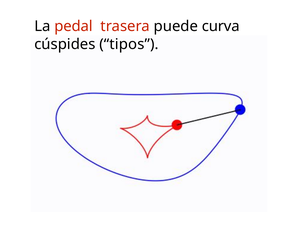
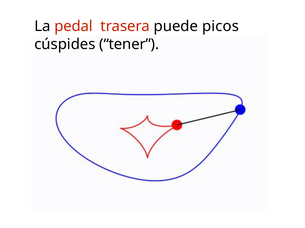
curva: curva -> picos
tipos: tipos -> tener
